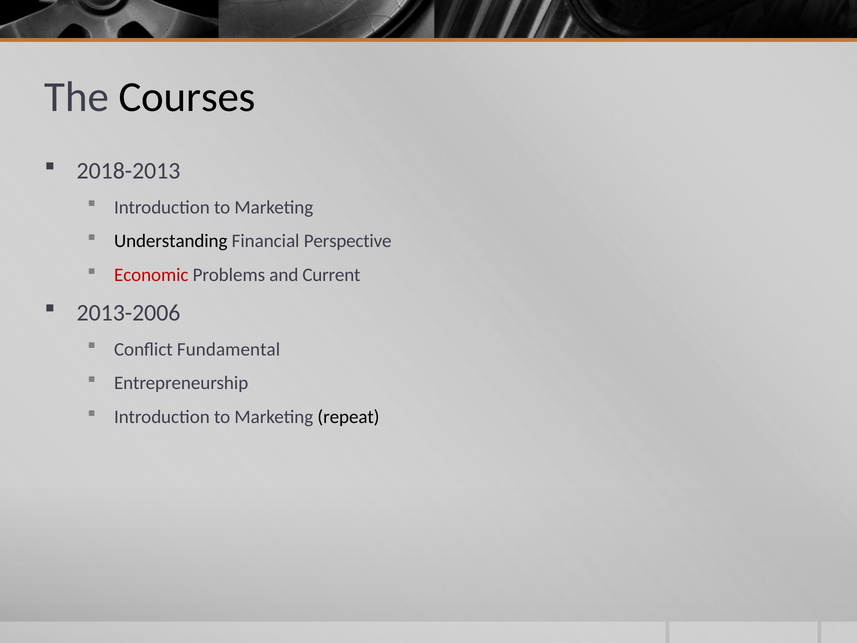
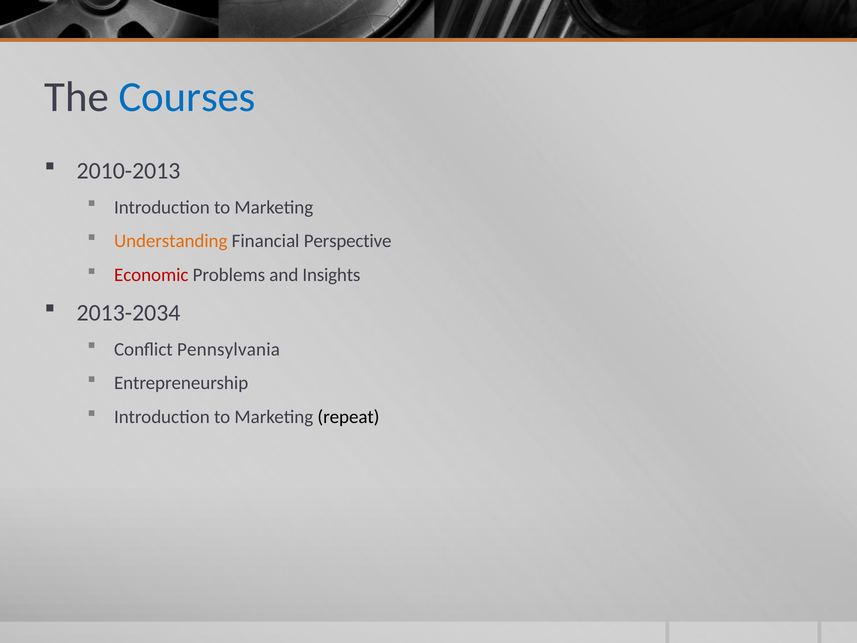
Courses colour: black -> blue
2018-2013: 2018-2013 -> 2010-2013
Understanding colour: black -> orange
Current: Current -> Insights
2013-2006: 2013-2006 -> 2013-2034
Fundamental: Fundamental -> Pennsylvania
